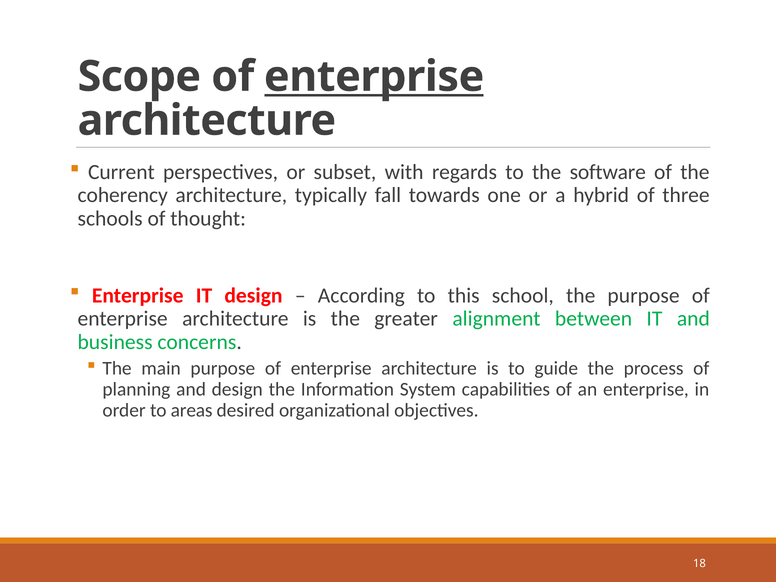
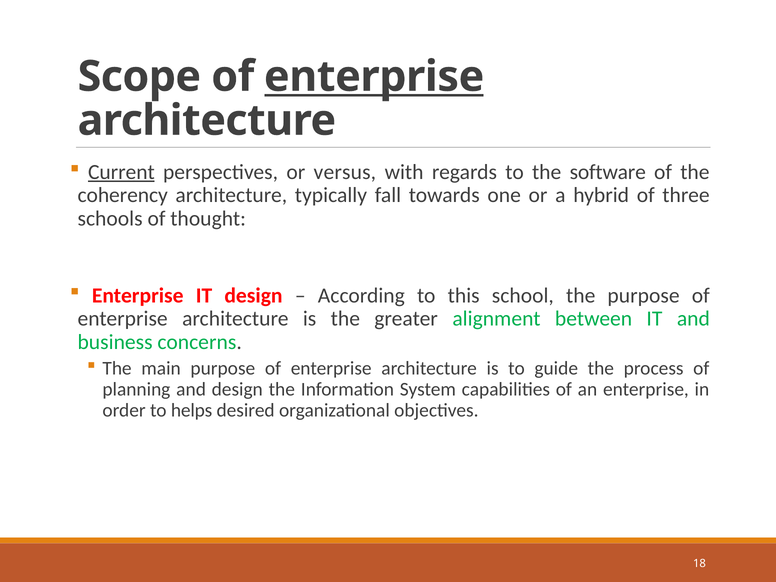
Current underline: none -> present
subset: subset -> versus
areas: areas -> helps
